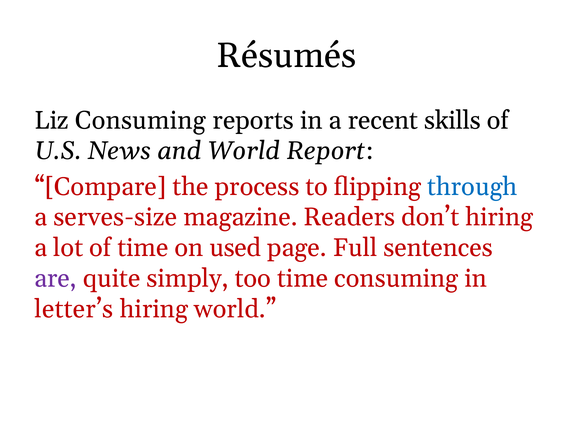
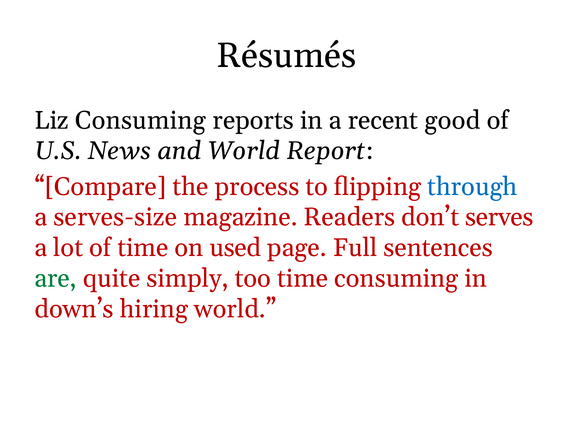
skills: skills -> good
don’t hiring: hiring -> serves
are colour: purple -> green
letter’s: letter’s -> down’s
